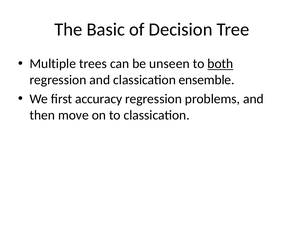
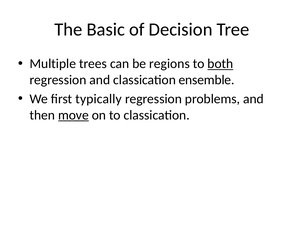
unseen: unseen -> regions
accuracy: accuracy -> typically
move underline: none -> present
